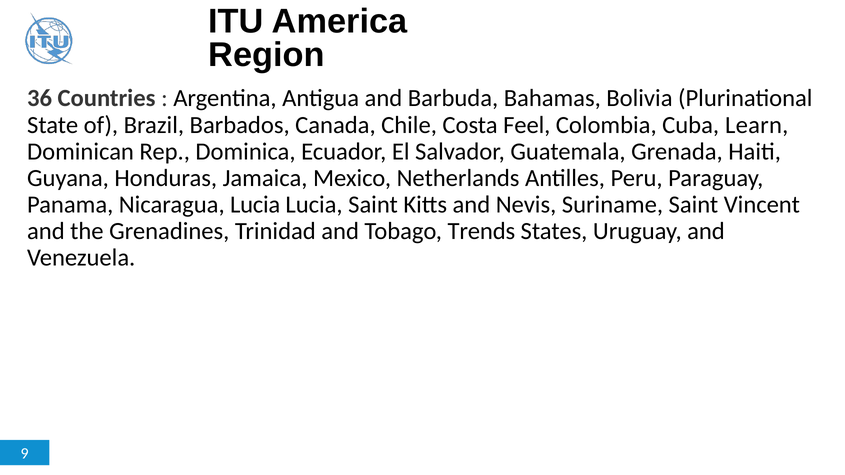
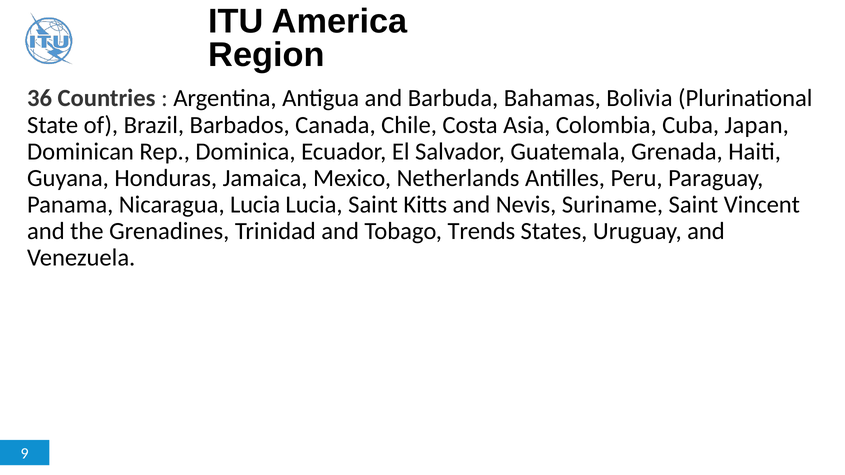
Feel: Feel -> Asia
Learn: Learn -> Japan
